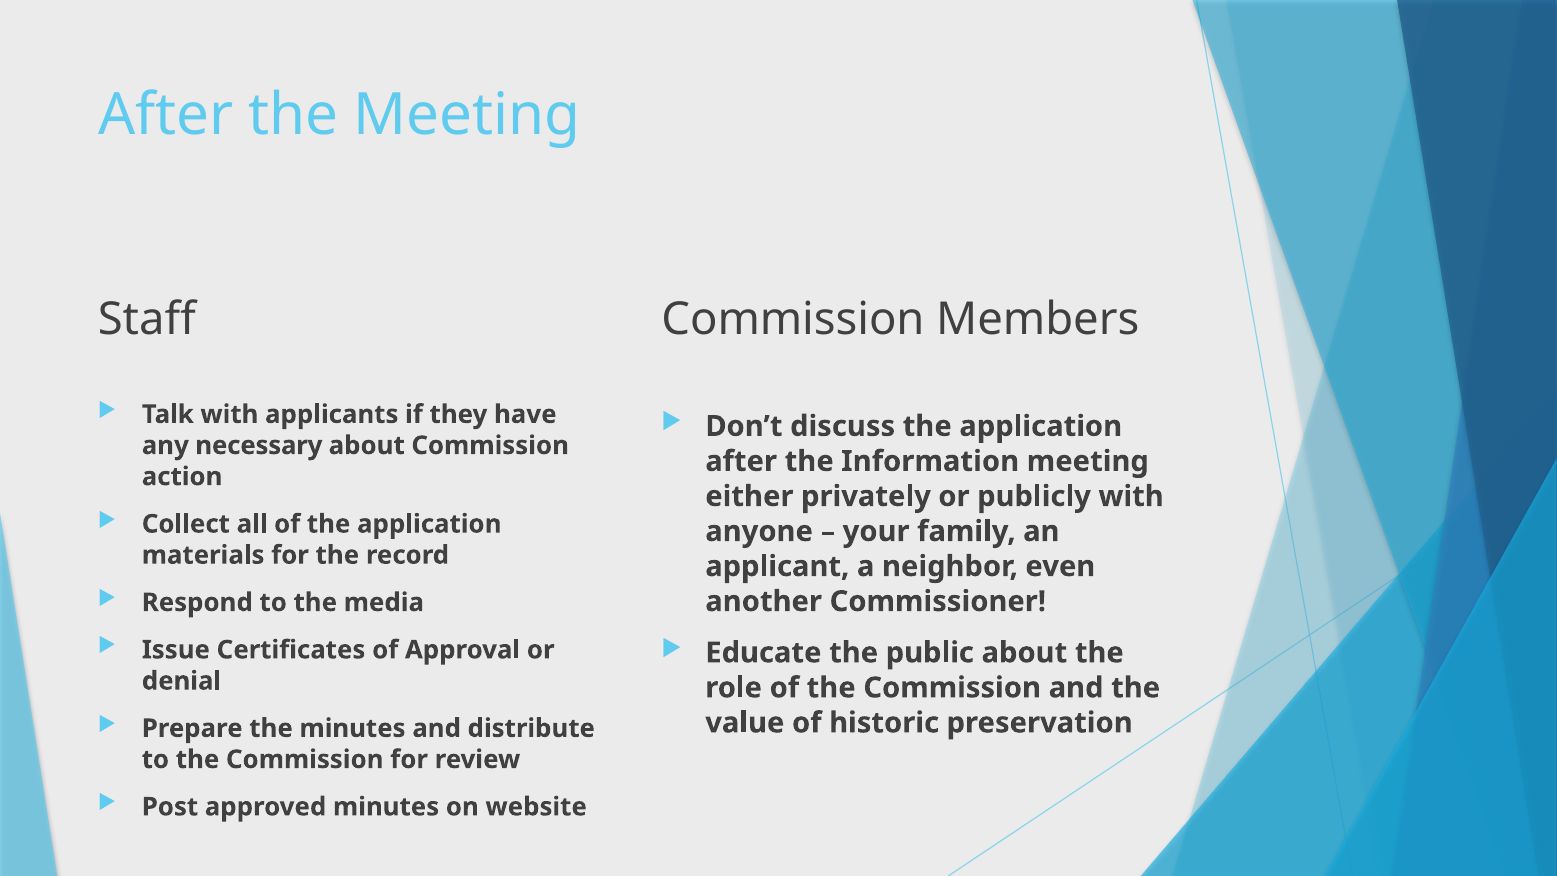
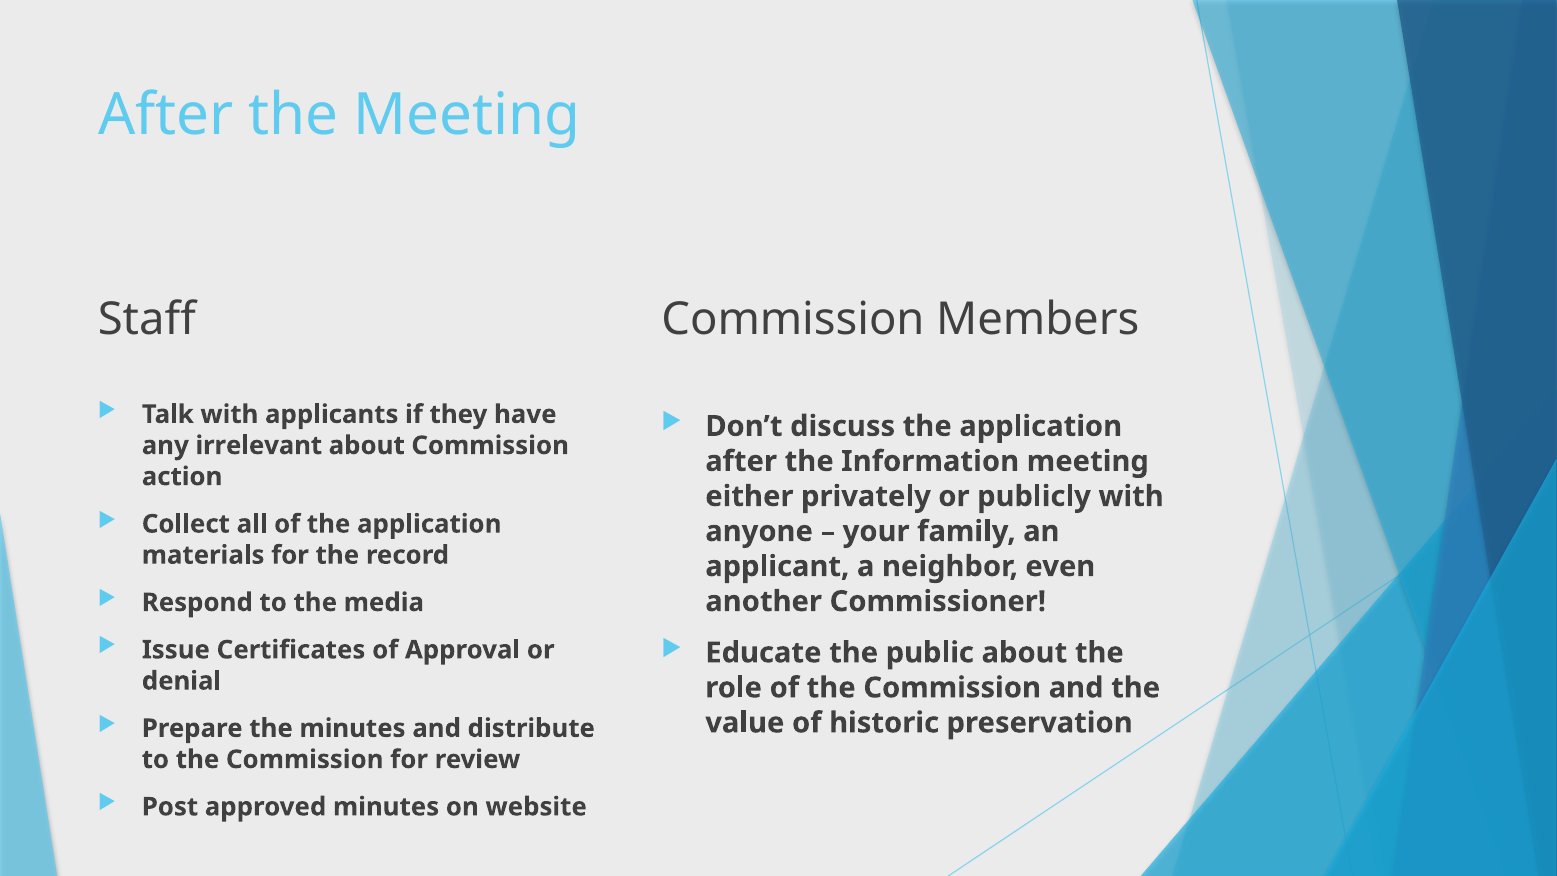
necessary: necessary -> irrelevant
